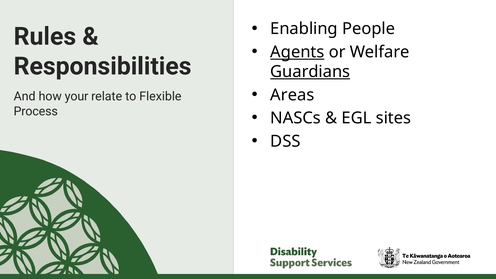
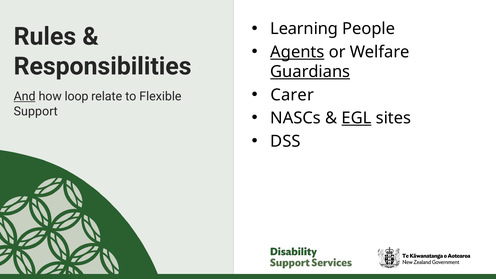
Enabling: Enabling -> Learning
Areas: Areas -> Carer
And underline: none -> present
your: your -> loop
Process: Process -> Support
EGL underline: none -> present
